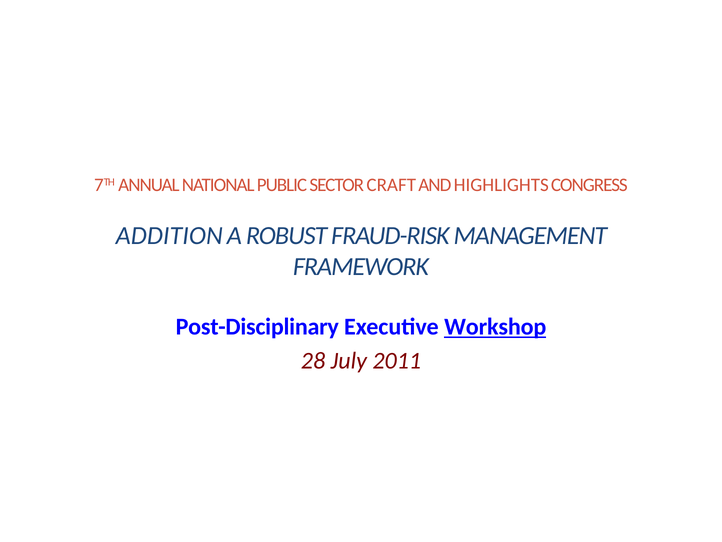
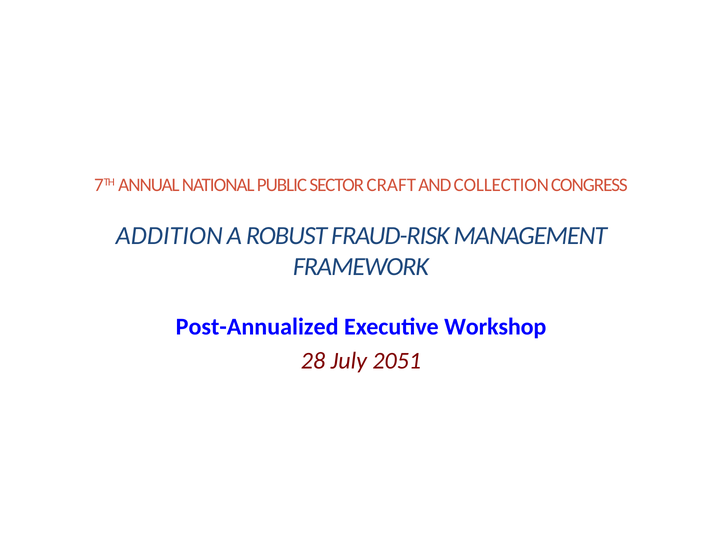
HIGHLIGHTS: HIGHLIGHTS -> COLLECTION
Post-Disciplinary: Post-Disciplinary -> Post-Annualized
Workshop underline: present -> none
2011: 2011 -> 2051
